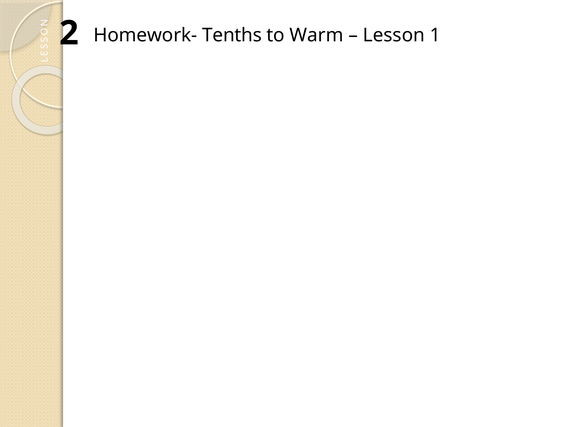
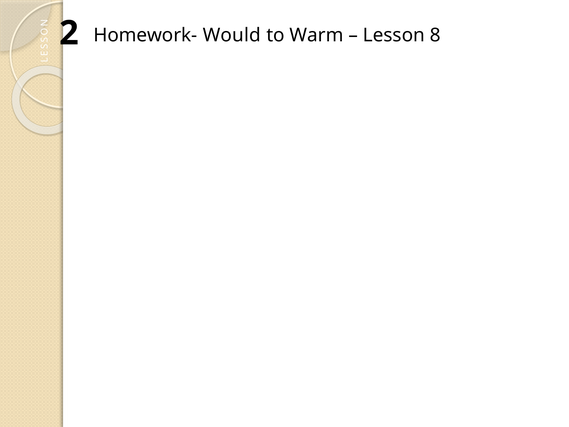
Tenths: Tenths -> Would
1: 1 -> 8
